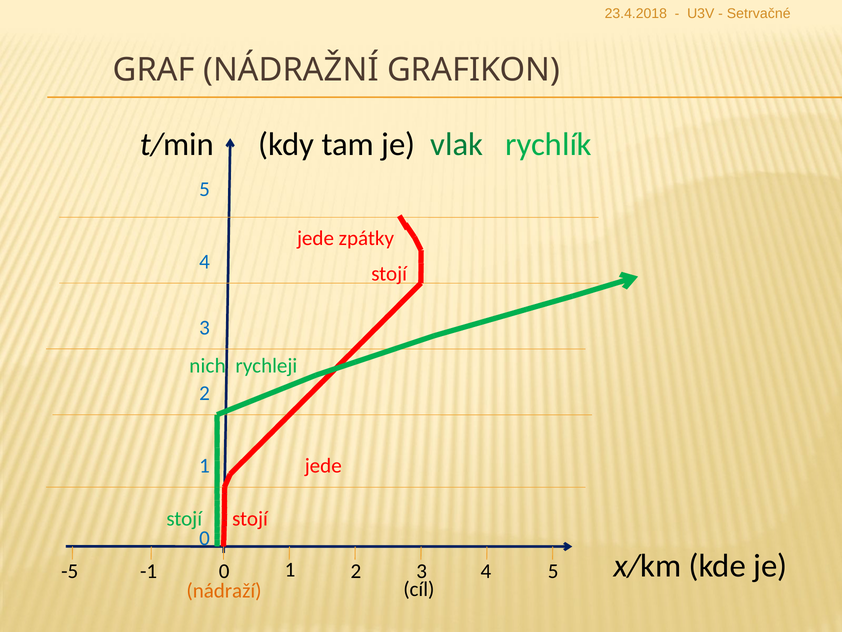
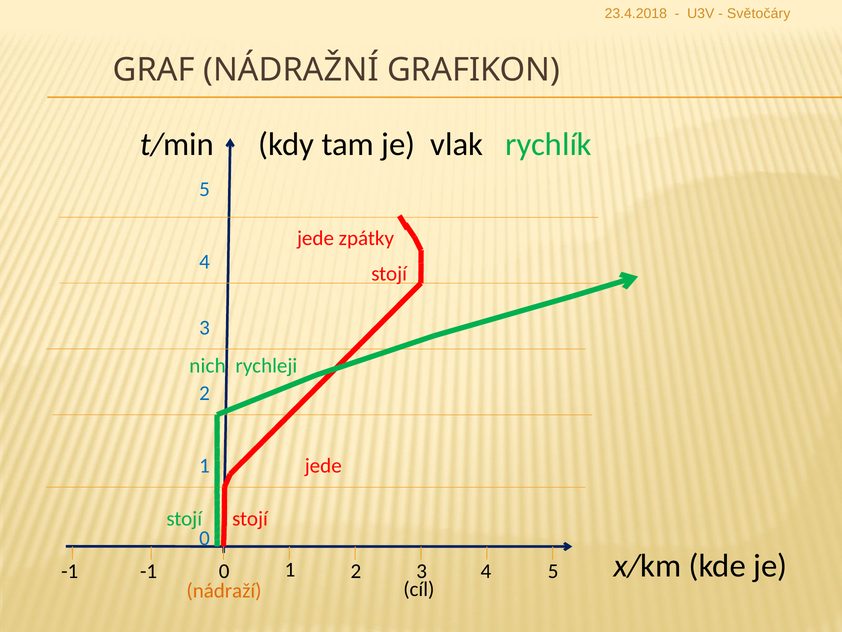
Setrvačné: Setrvačné -> Světočáry
vlak colour: green -> black
-5 at (70, 571): -5 -> -1
